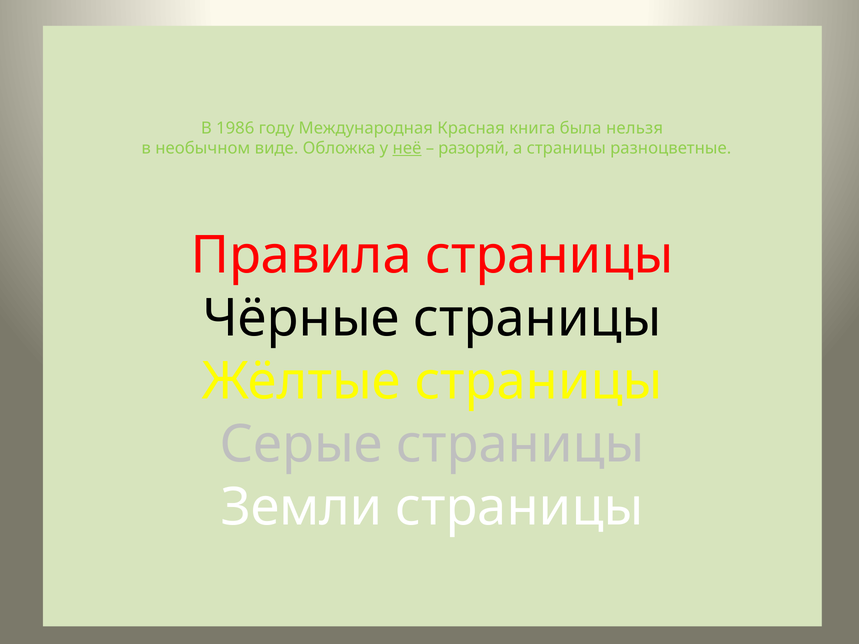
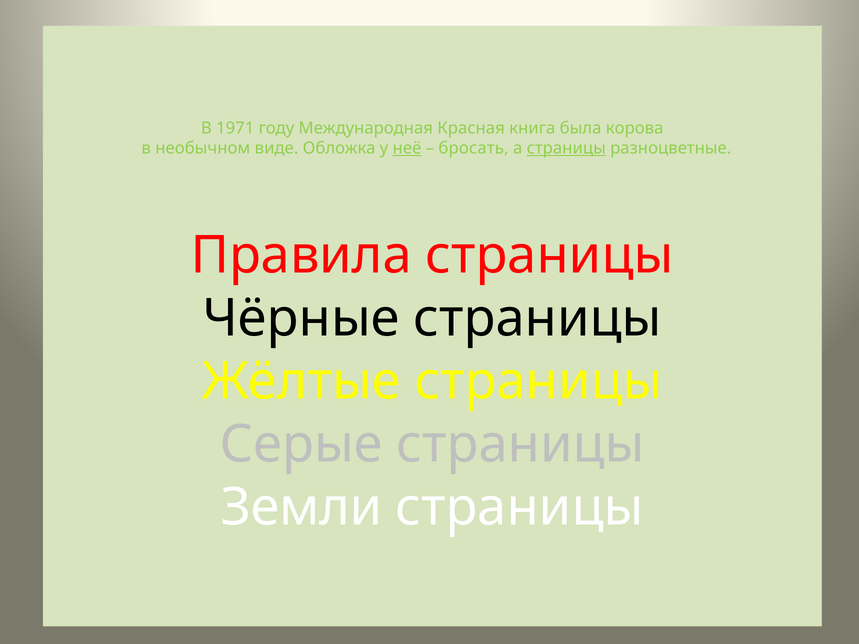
1986: 1986 -> 1971
нельзя: нельзя -> корова
разоряй: разоряй -> бросать
страницы at (566, 148) underline: none -> present
